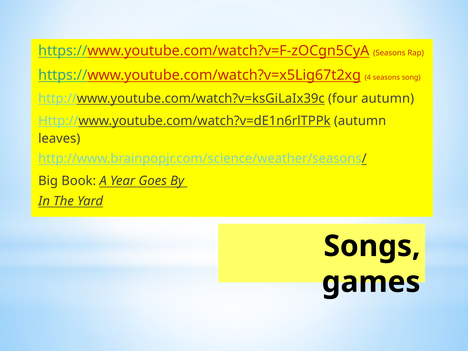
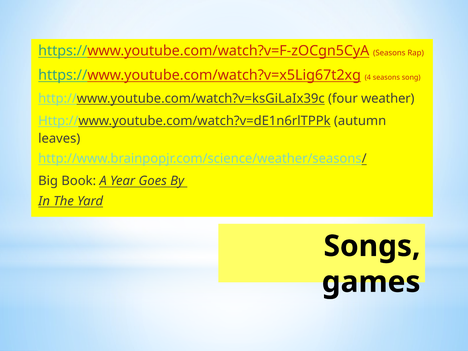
four autumn: autumn -> weather
